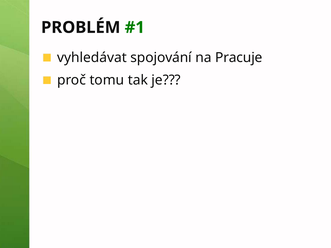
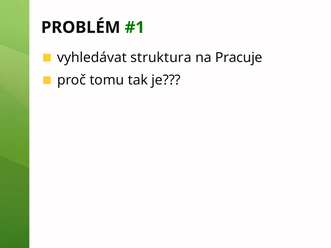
spojování: spojování -> struktura
